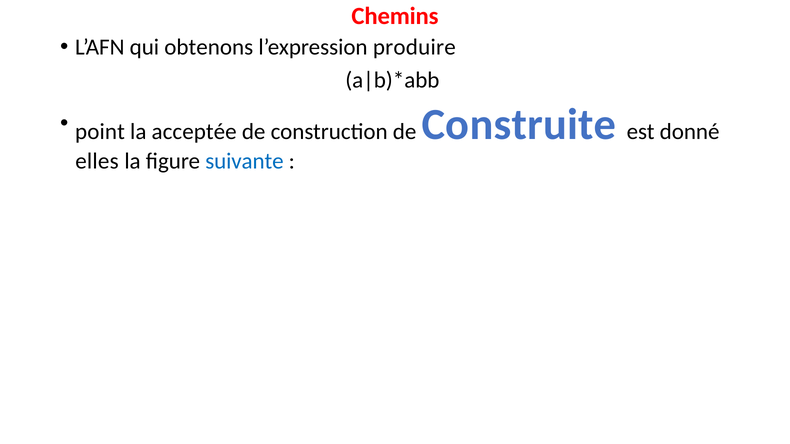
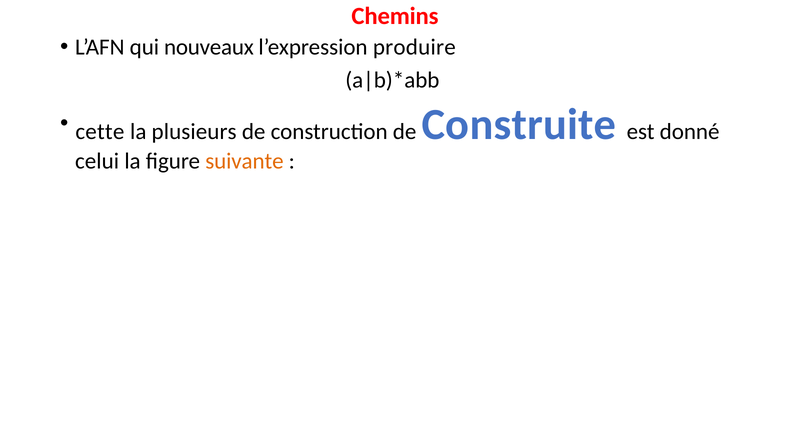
obtenons: obtenons -> nouveaux
point: point -> cette
acceptée: acceptée -> plusieurs
elles: elles -> celui
suivante colour: blue -> orange
